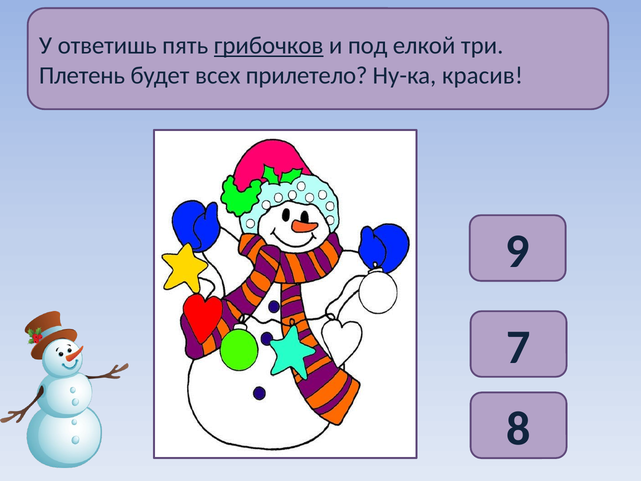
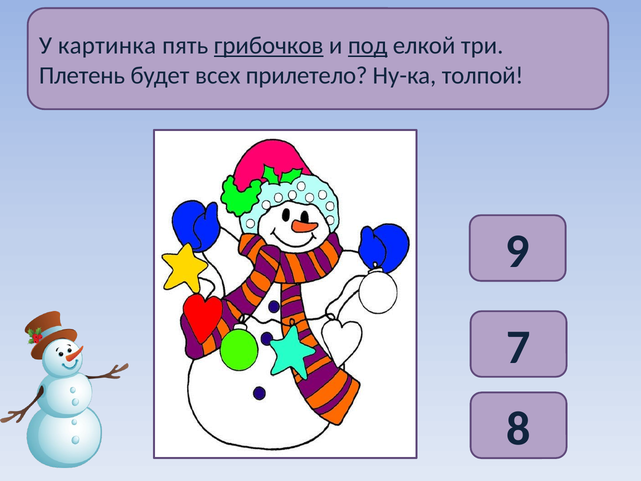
ответишь: ответишь -> картинка
под underline: none -> present
красив: красив -> толпой
